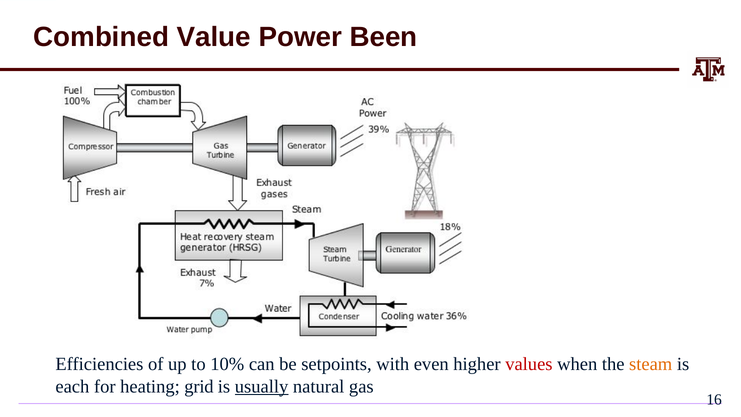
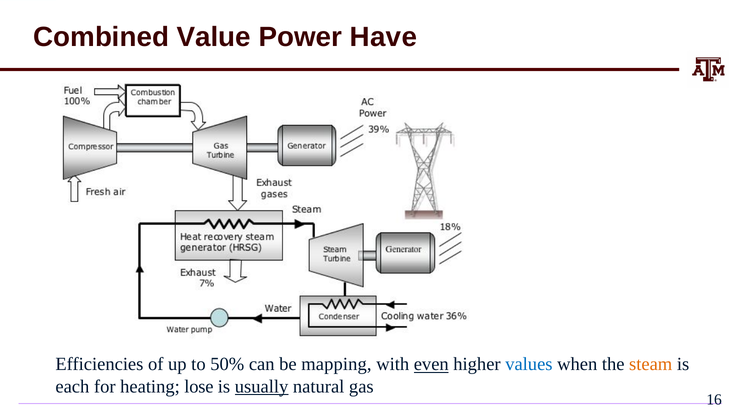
Been: Been -> Have
10%: 10% -> 50%
setpoints: setpoints -> mapping
even underline: none -> present
values colour: red -> blue
grid: grid -> lose
